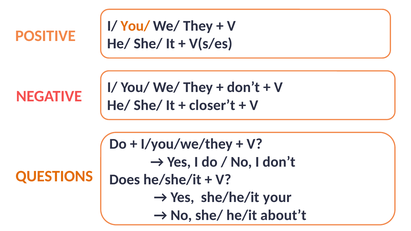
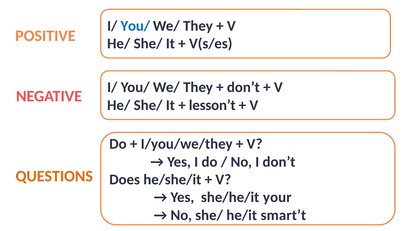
You/ at (135, 26) colour: orange -> blue
closer’t: closer’t -> lesson’t
about’t: about’t -> smart’t
